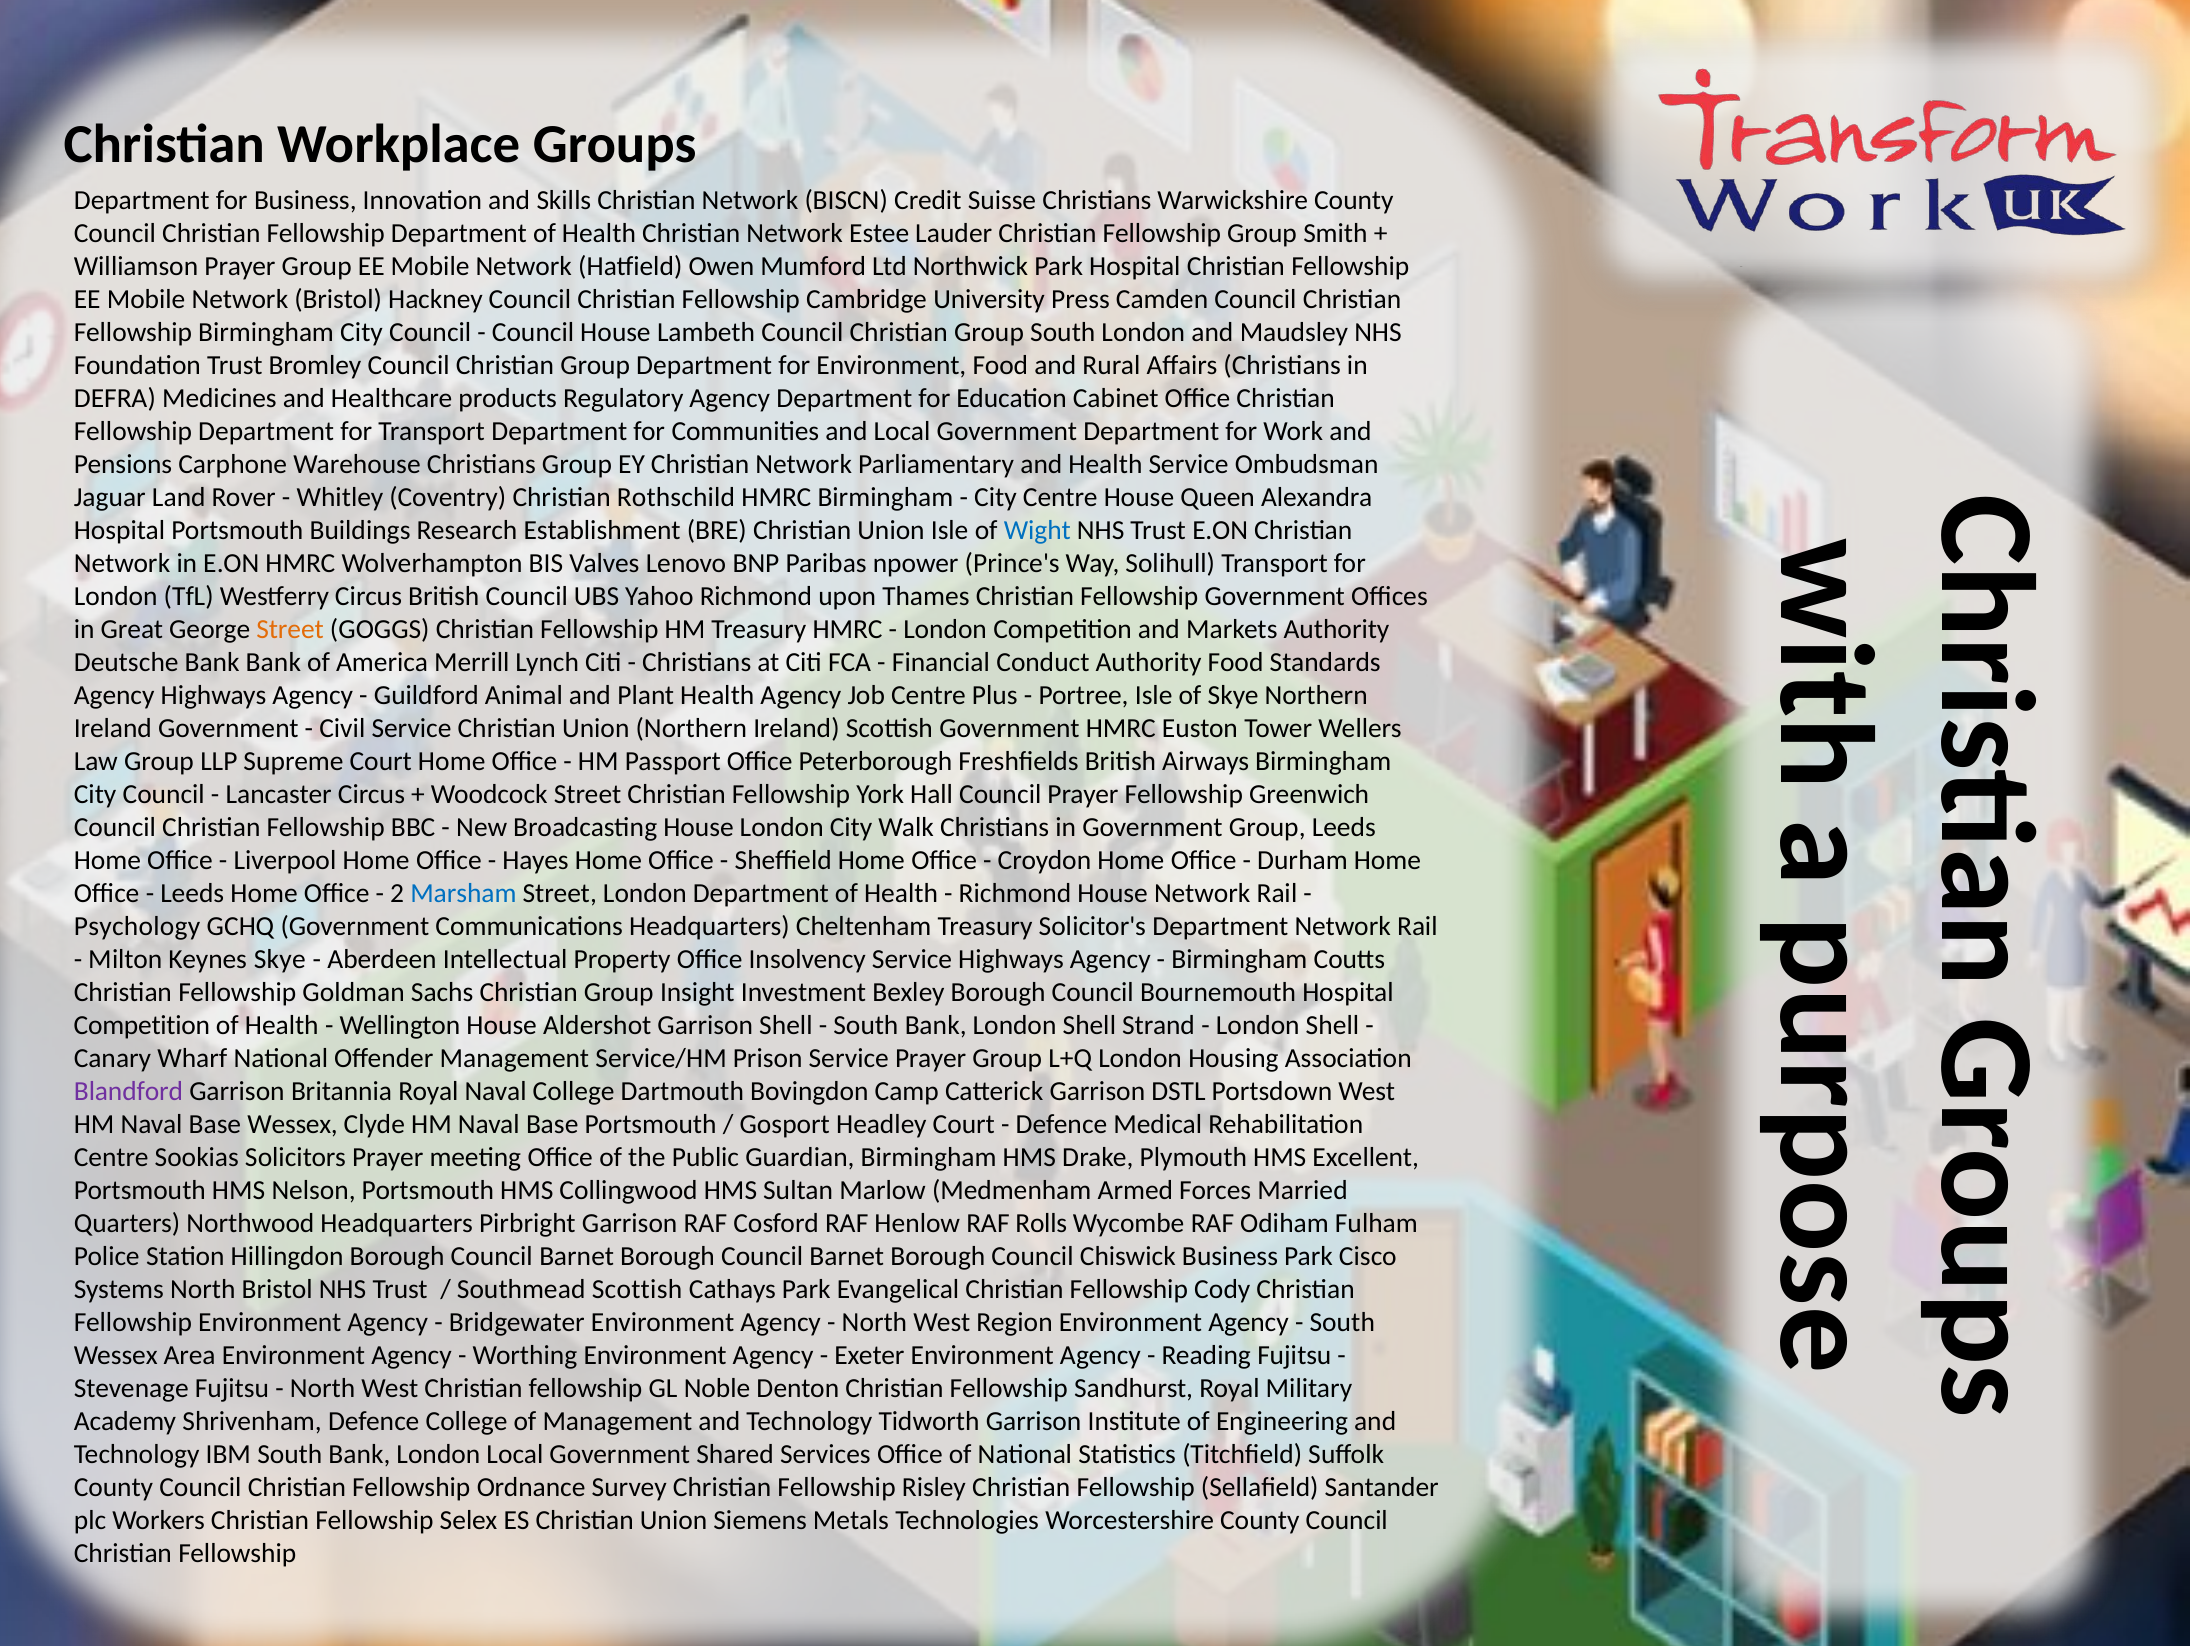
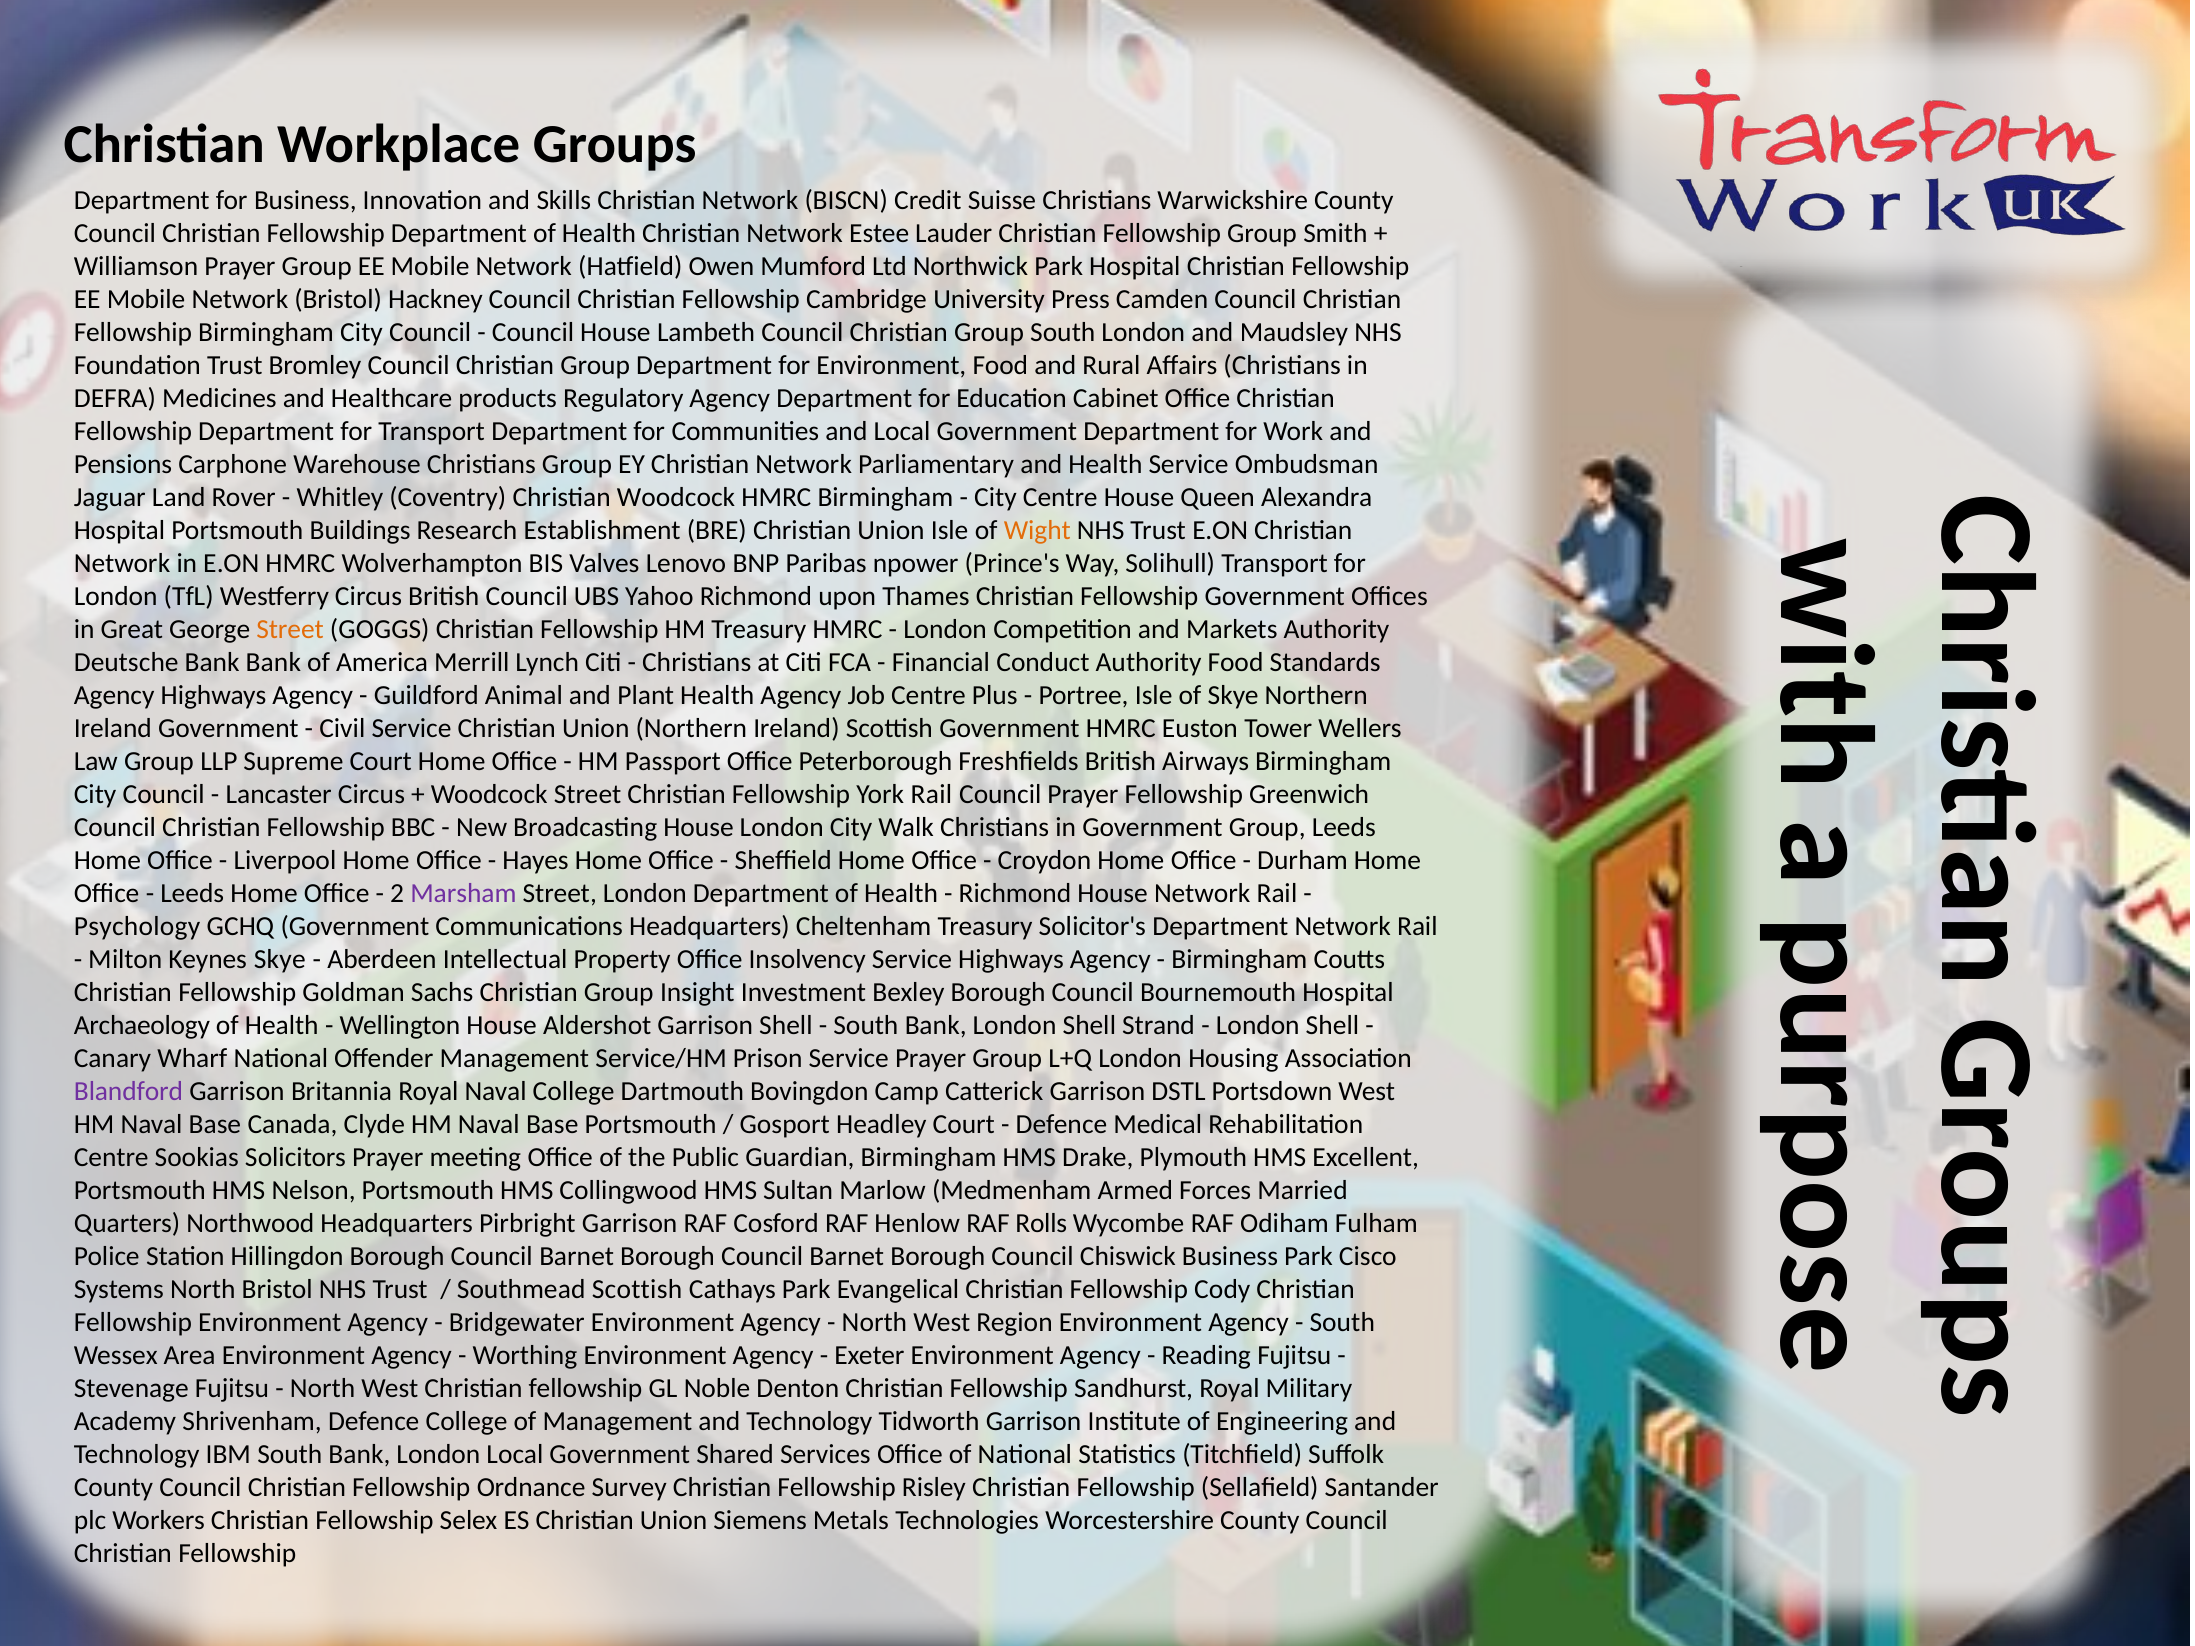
Christian Rothschild: Rothschild -> Woodcock
Wight colour: blue -> orange
York Hall: Hall -> Rail
Marsham colour: blue -> purple
Competition at (142, 1026): Competition -> Archaeology
Base Wessex: Wessex -> Canada
